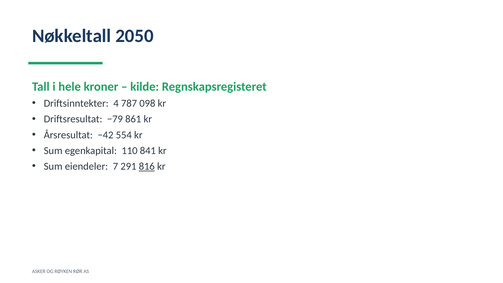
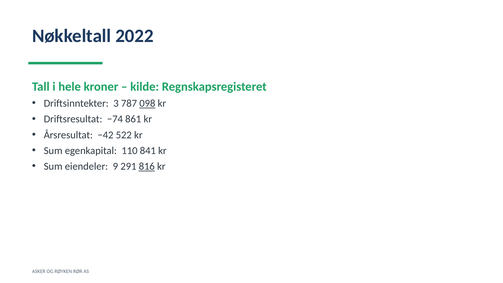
2050: 2050 -> 2022
4: 4 -> 3
098 underline: none -> present
−79: −79 -> −74
554: 554 -> 522
7: 7 -> 9
